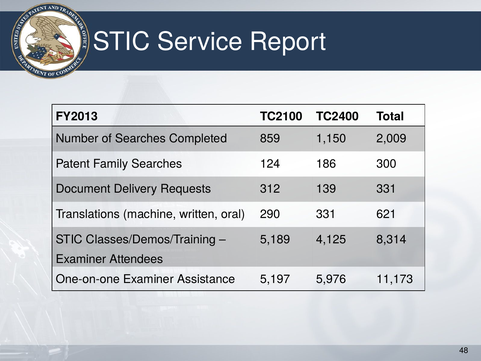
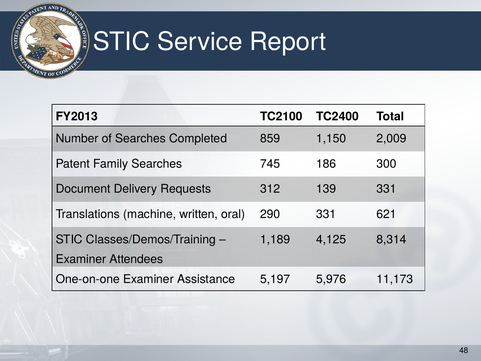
124: 124 -> 745
5,189: 5,189 -> 1,189
